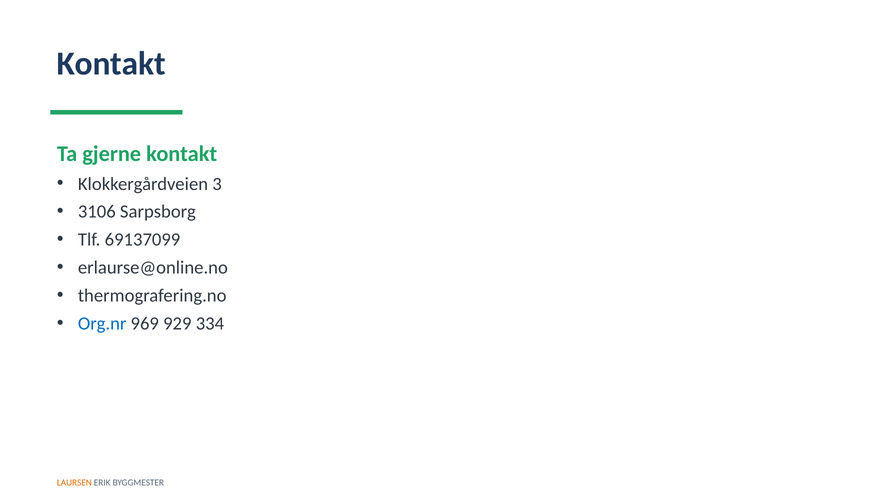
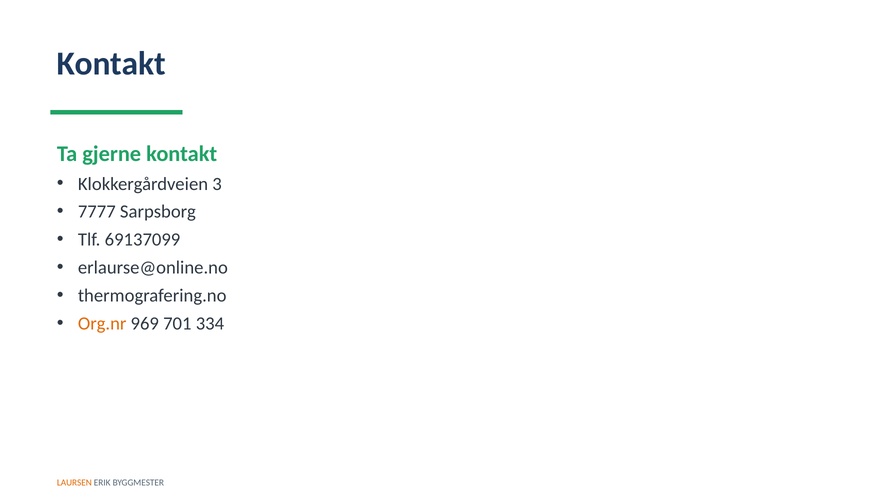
3106: 3106 -> 7777
Org.nr colour: blue -> orange
929: 929 -> 701
